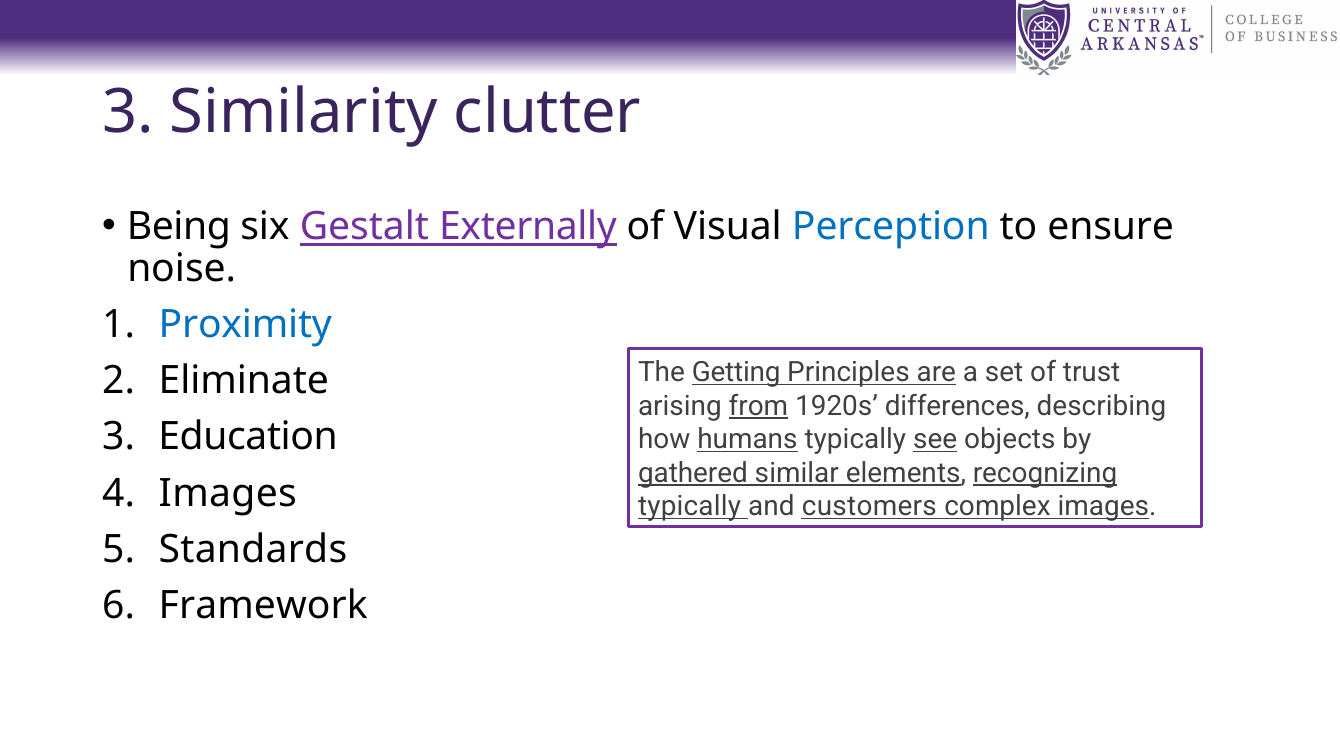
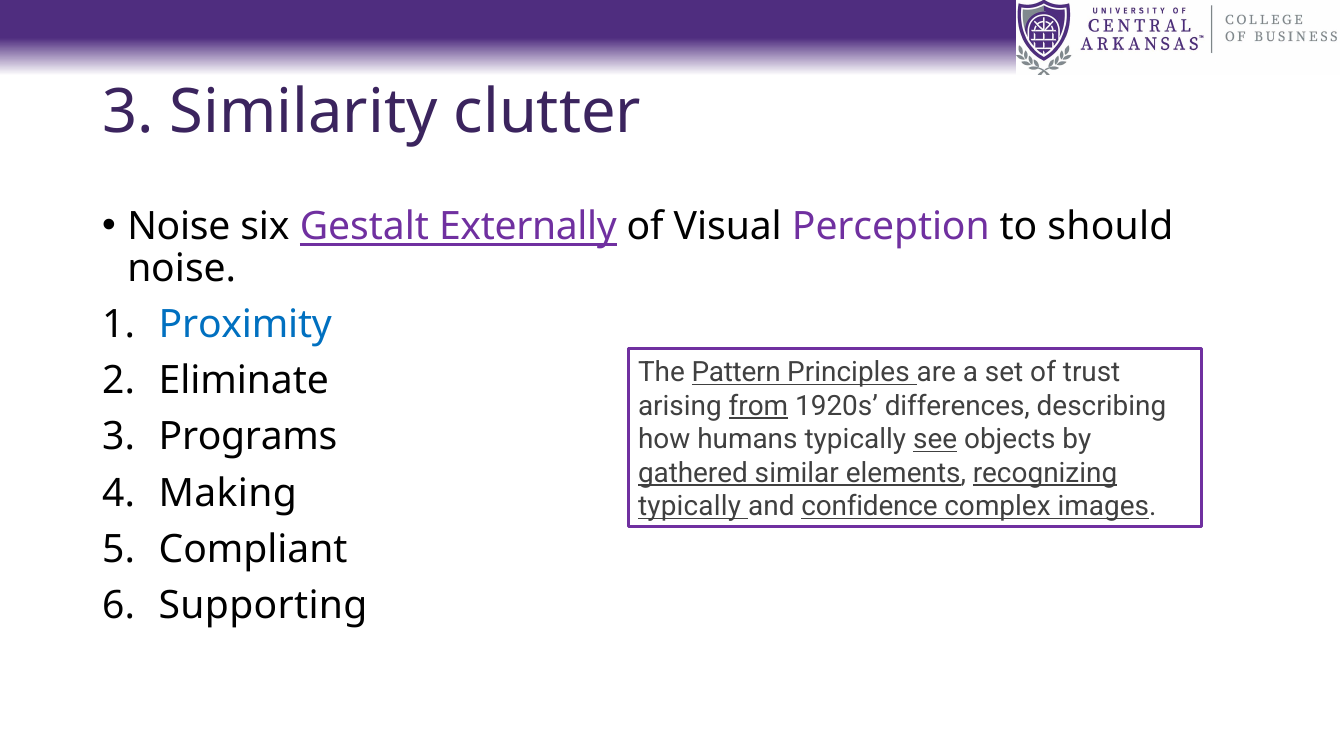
Being at (179, 226): Being -> Noise
Perception colour: blue -> purple
ensure: ensure -> should
Getting: Getting -> Pattern
are underline: present -> none
Education: Education -> Programs
humans underline: present -> none
Images at (228, 493): Images -> Making
customers: customers -> confidence
Standards: Standards -> Compliant
Framework: Framework -> Supporting
